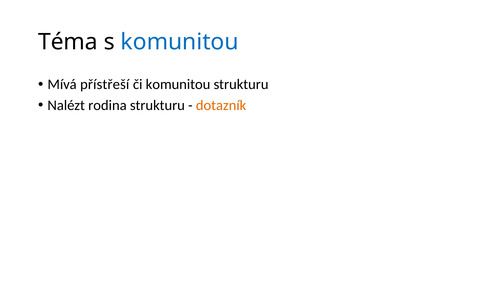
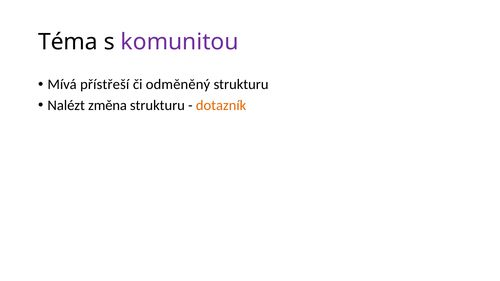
komunitou at (180, 42) colour: blue -> purple
či komunitou: komunitou -> odměněný
rodina: rodina -> změna
